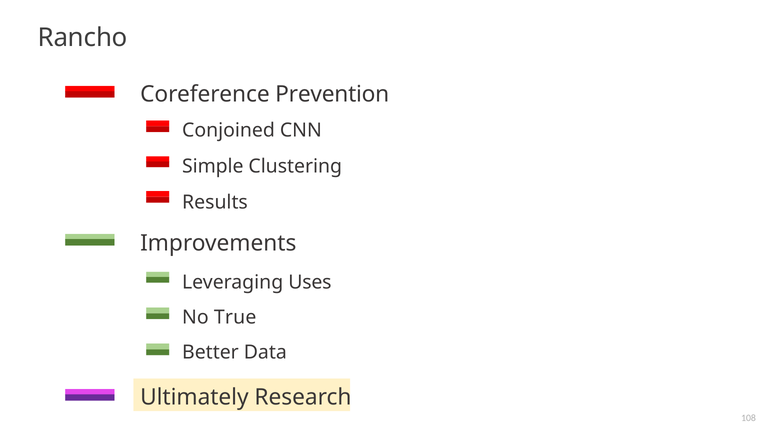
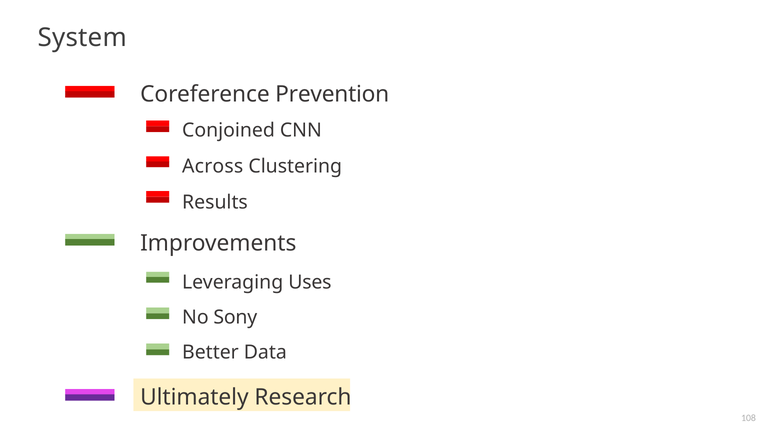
Rancho: Rancho -> System
Simple: Simple -> Across
True: True -> Sony
